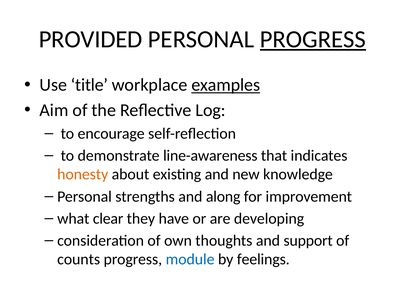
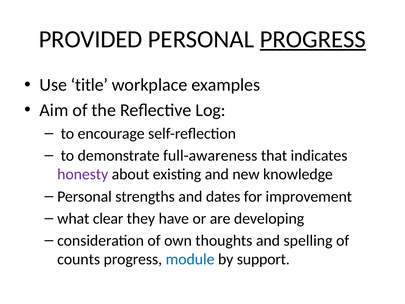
examples underline: present -> none
line-awareness: line-awareness -> full-awareness
honesty colour: orange -> purple
along: along -> dates
support: support -> spelling
feelings: feelings -> support
